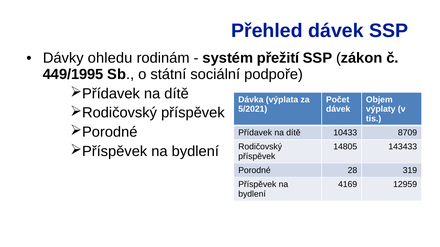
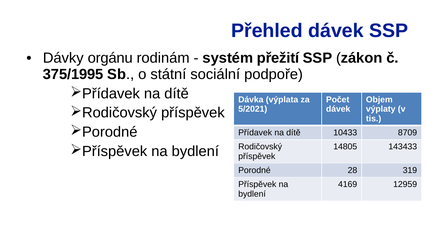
ohledu: ohledu -> orgánu
449/1995: 449/1995 -> 375/1995
